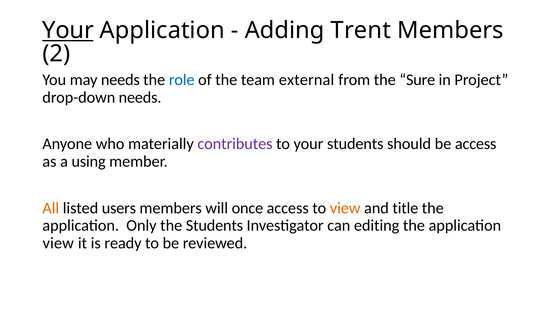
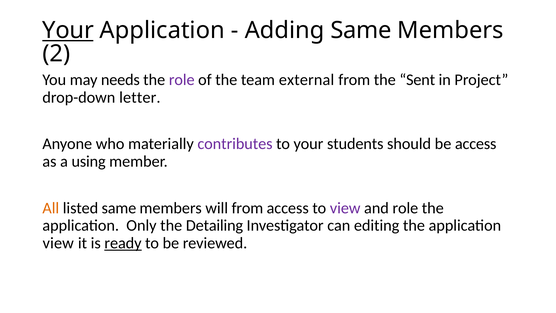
Adding Trent: Trent -> Same
role at (182, 80) colour: blue -> purple
Sure: Sure -> Sent
drop-down needs: needs -> letter
listed users: users -> same
will once: once -> from
view at (345, 208) colour: orange -> purple
and title: title -> role
the Students: Students -> Detailing
ready underline: none -> present
